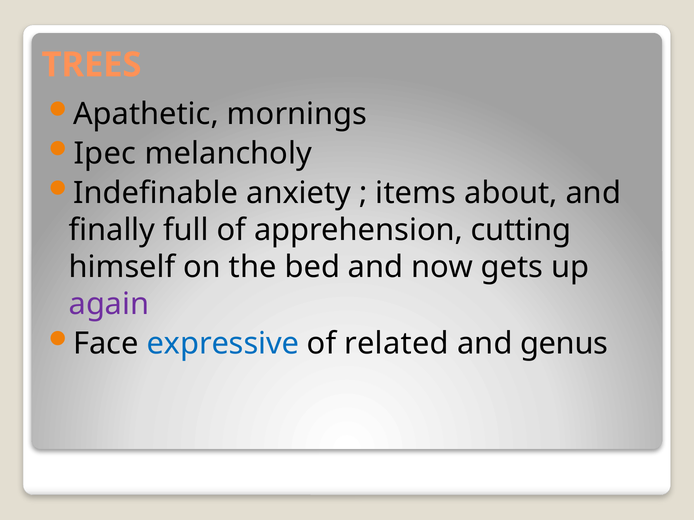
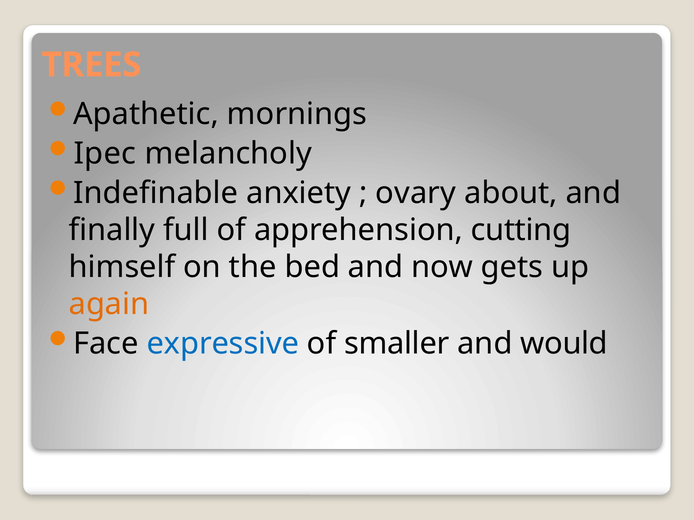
items: items -> ovary
again colour: purple -> orange
related: related -> smaller
genus: genus -> would
